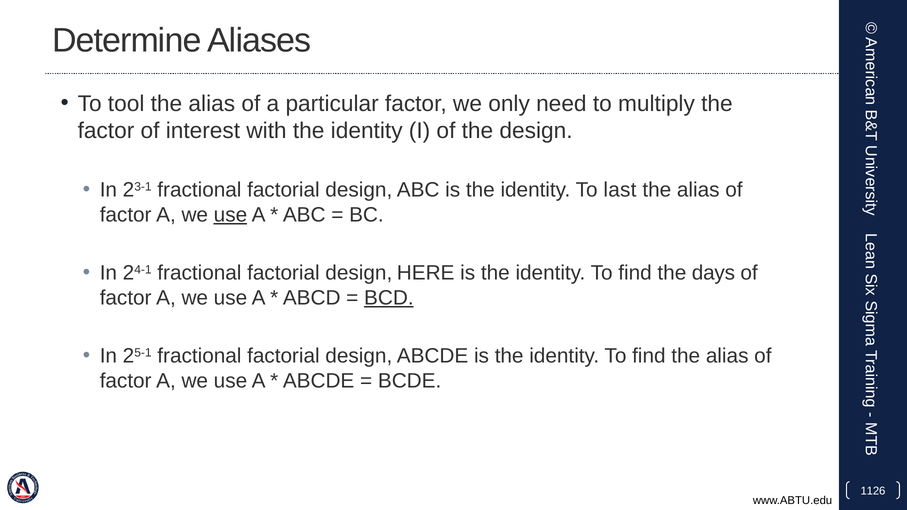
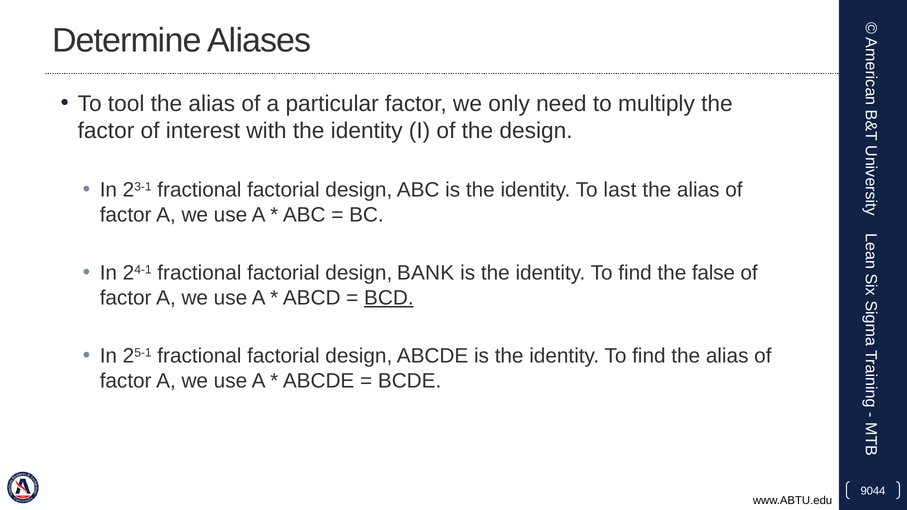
use at (230, 215) underline: present -> none
HERE: HERE -> BANK
days: days -> false
1126: 1126 -> 9044
